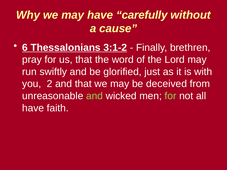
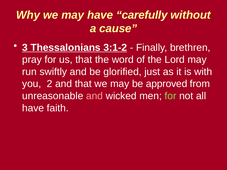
6: 6 -> 3
deceived: deceived -> approved
and at (95, 96) colour: light green -> pink
